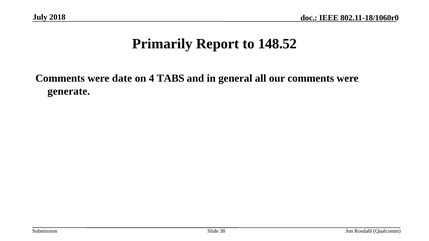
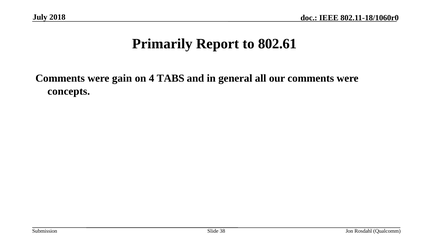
148.52: 148.52 -> 802.61
date: date -> gain
generate: generate -> concepts
